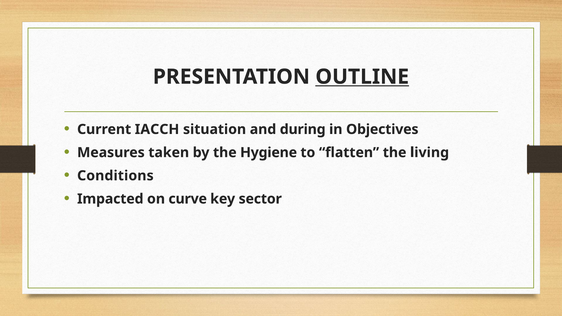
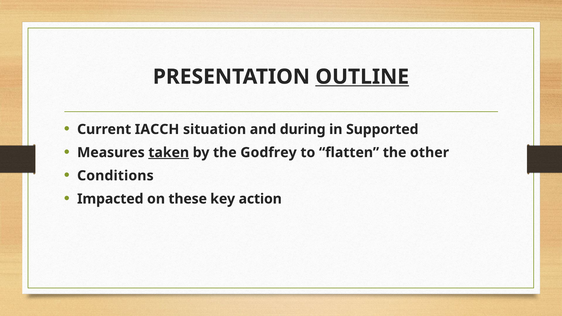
Objectives: Objectives -> Supported
taken underline: none -> present
Hygiene: Hygiene -> Godfrey
living: living -> other
curve: curve -> these
sector: sector -> action
